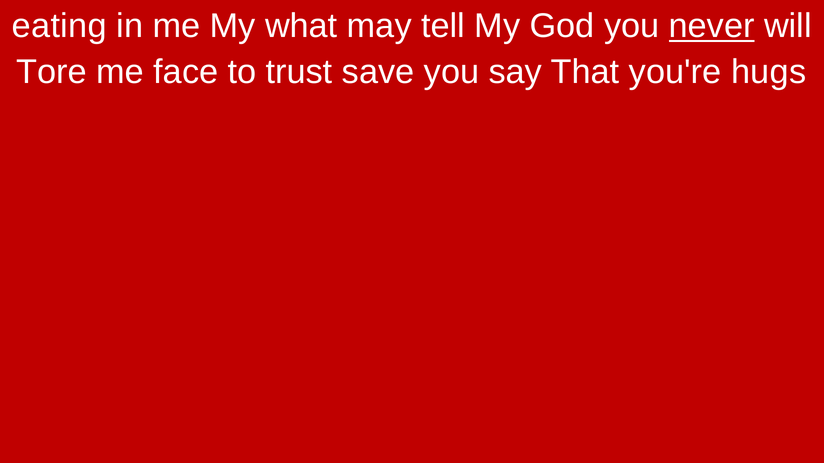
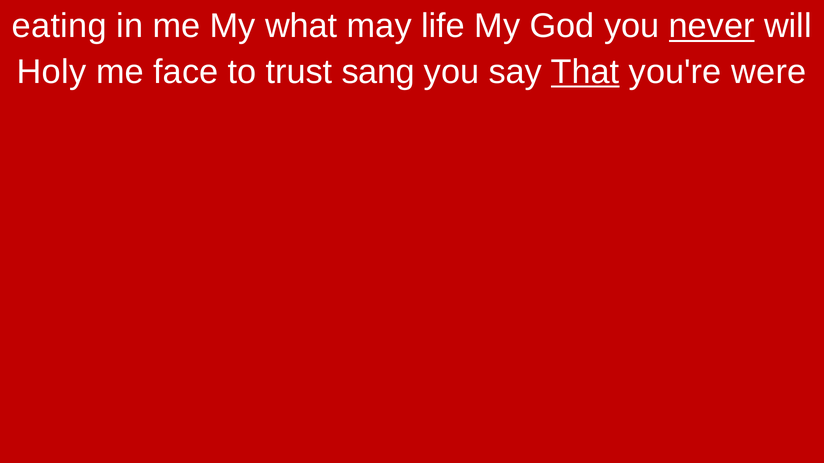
tell: tell -> life
Tore: Tore -> Holy
save: save -> sang
That underline: none -> present
hugs: hugs -> were
